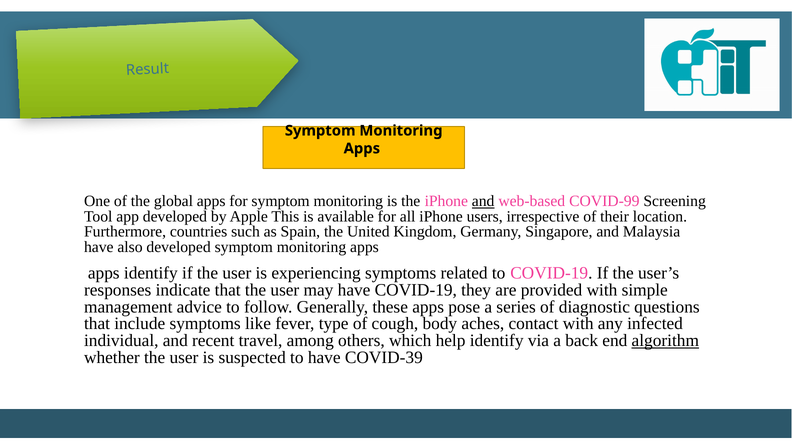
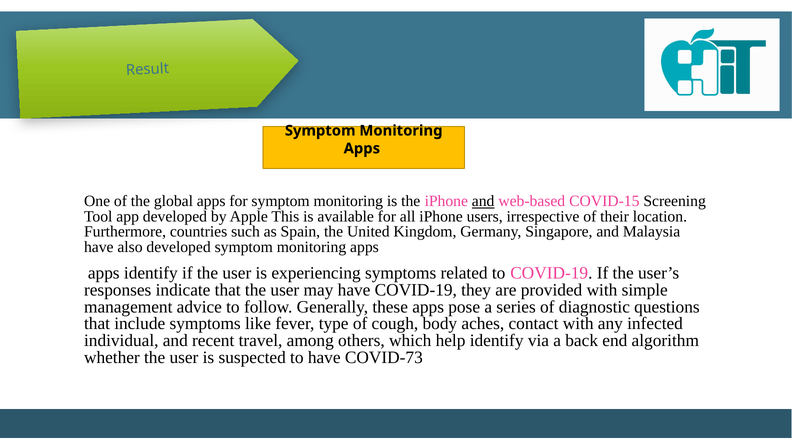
COVID-99: COVID-99 -> COVID-15
algorithm underline: present -> none
COVID-39: COVID-39 -> COVID-73
